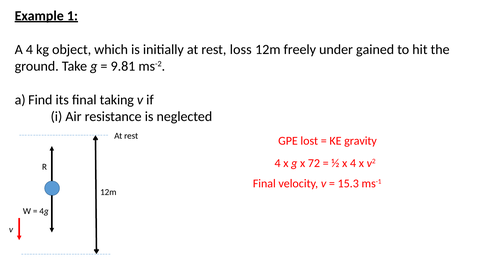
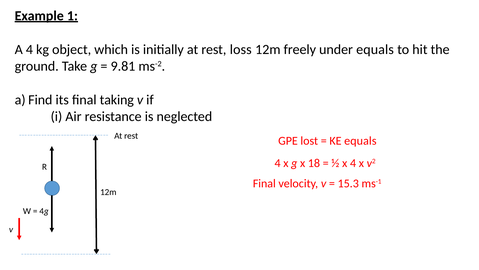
under gained: gained -> equals
KE gravity: gravity -> equals
72: 72 -> 18
